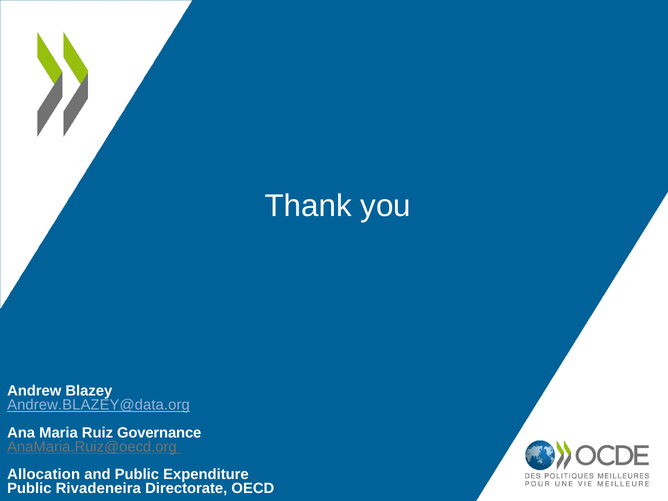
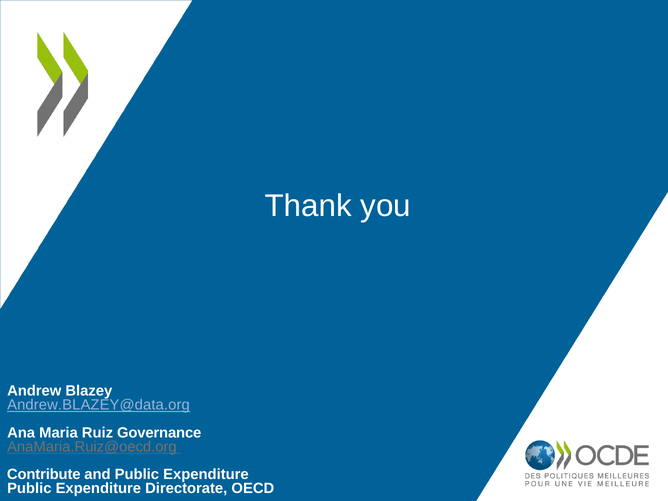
Allocation: Allocation -> Contribute
Rivadeneira at (98, 488): Rivadeneira -> Expenditure
